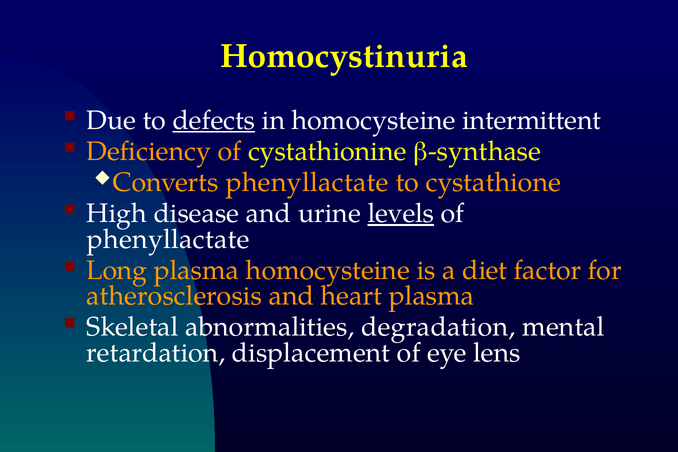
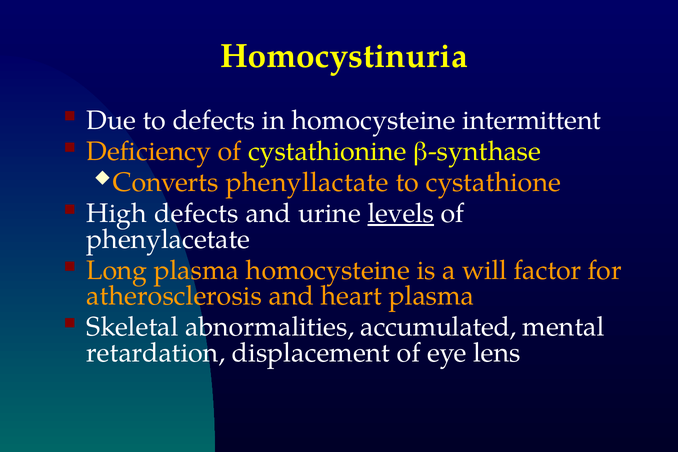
defects at (214, 120) underline: present -> none
High disease: disease -> defects
phenyllactate at (168, 239): phenyllactate -> phenylacetate
diet: diet -> will
degradation: degradation -> accumulated
